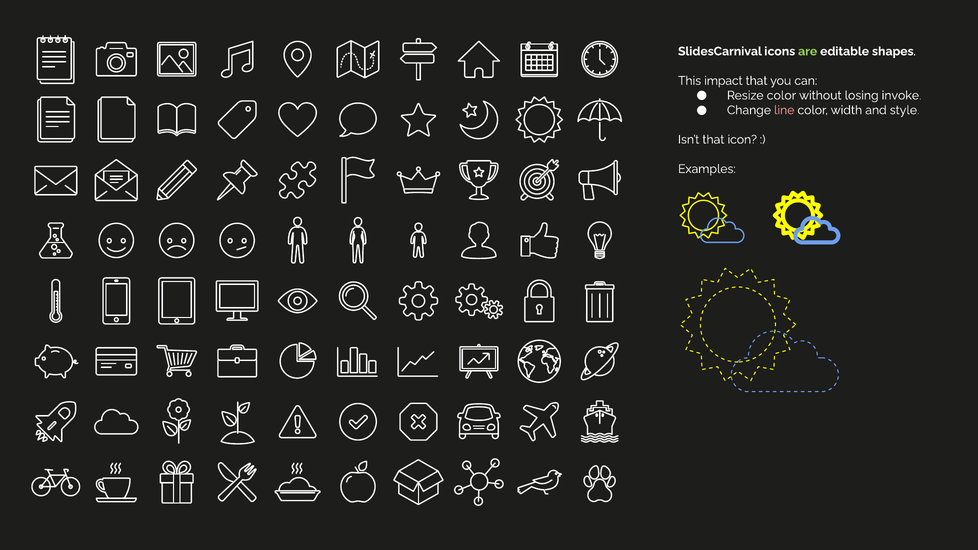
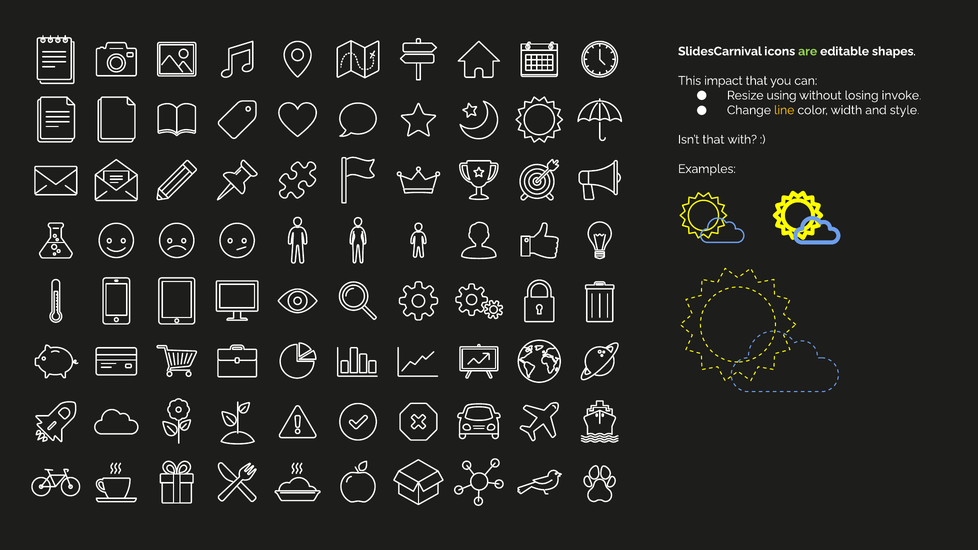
Resize color: color -> using
line colour: pink -> yellow
icon: icon -> with
